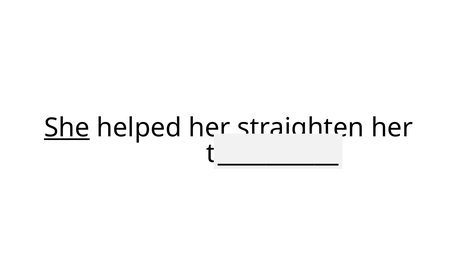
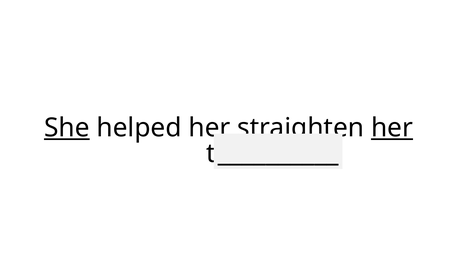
her at (392, 128) underline: none -> present
